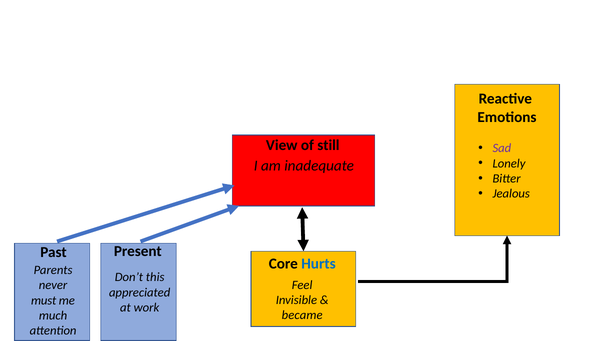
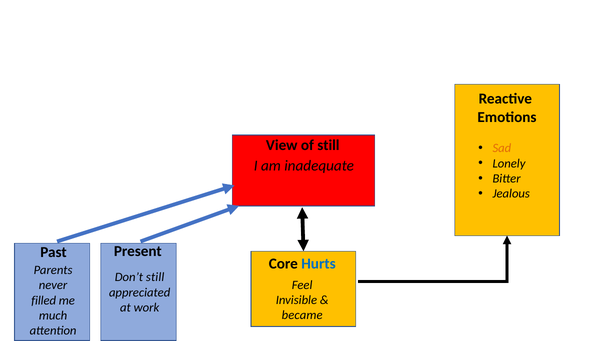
Sad colour: purple -> orange
Don’t this: this -> still
must: must -> filled
